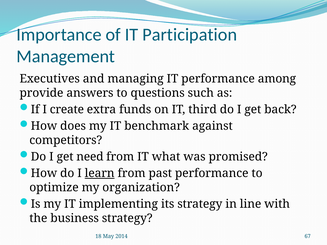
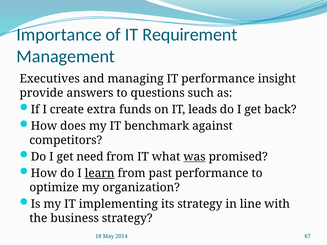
Participation: Participation -> Requirement
among: among -> insight
third: third -> leads
was underline: none -> present
